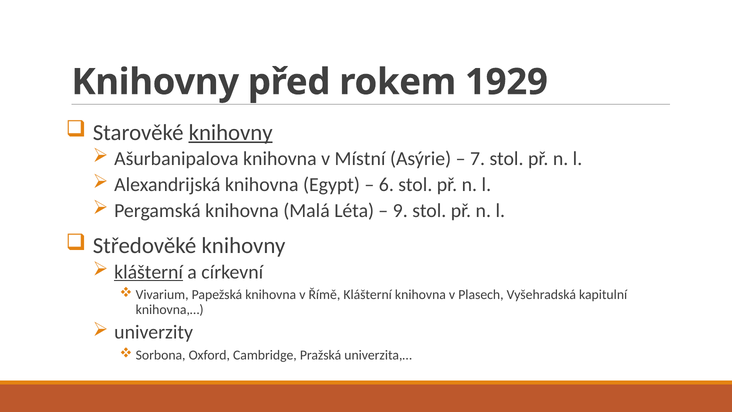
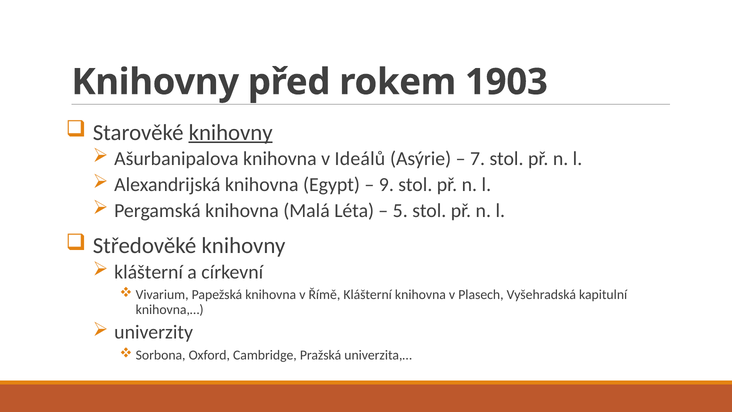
1929: 1929 -> 1903
Místní: Místní -> Ideálů
6: 6 -> 9
9: 9 -> 5
klášterní at (149, 272) underline: present -> none
